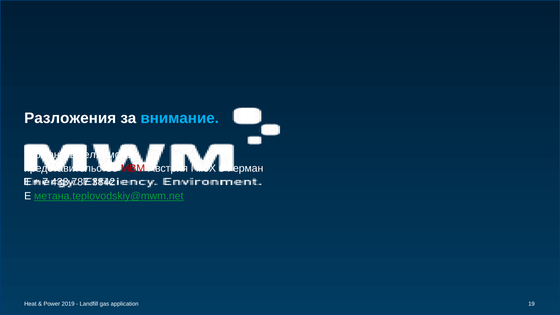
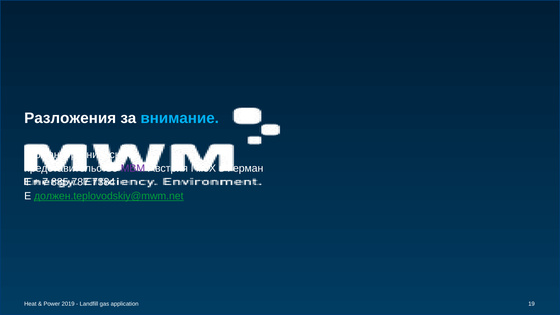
Выделяемого: Выделяемого -> Органических
МВМ colour: red -> purple
433: 433 -> 885
3842: 3842 -> 7384
метана.teplovodskiy@mwm.net: метана.teplovodskiy@mwm.net -> должен.teplovodskiy@mwm.net
